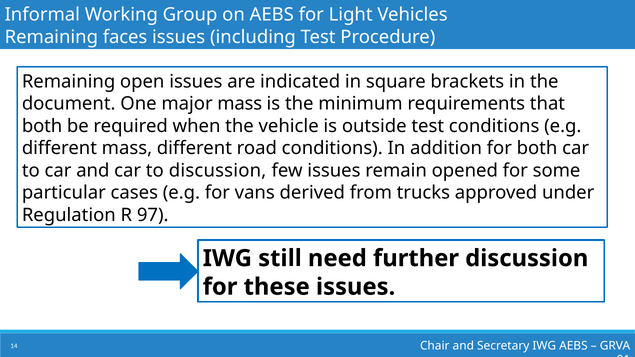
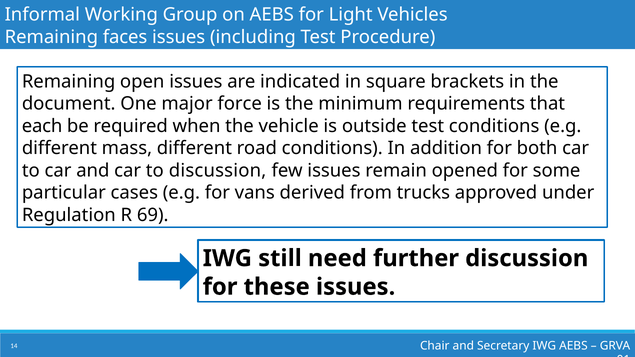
major mass: mass -> force
both at (42, 126): both -> each
97: 97 -> 69
